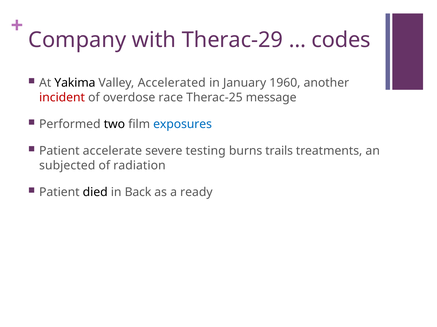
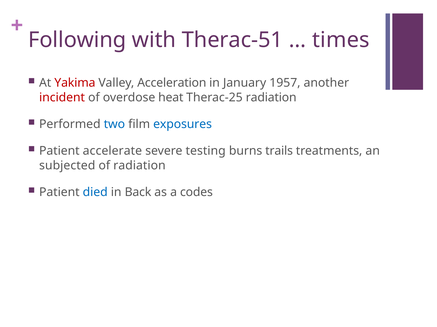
Company: Company -> Following
Therac-29: Therac-29 -> Therac-51
codes: codes -> times
Yakima colour: black -> red
Accelerated: Accelerated -> Acceleration
1960: 1960 -> 1957
race: race -> heat
Therac-25 message: message -> radiation
two colour: black -> blue
died colour: black -> blue
ready: ready -> codes
